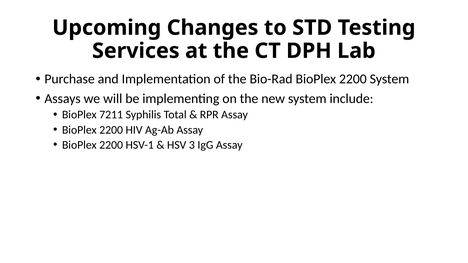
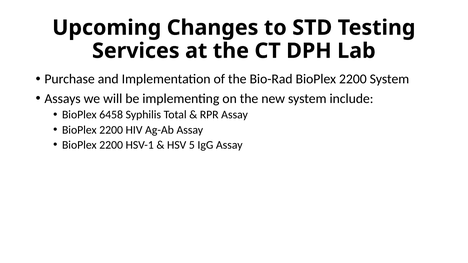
7211: 7211 -> 6458
3: 3 -> 5
